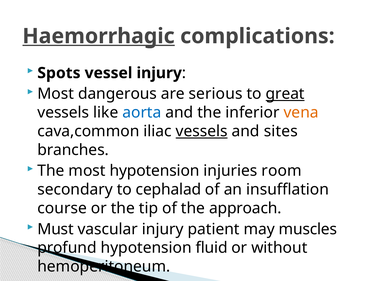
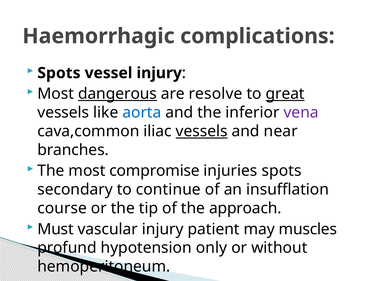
Haemorrhagic underline: present -> none
dangerous underline: none -> present
serious: serious -> resolve
vena colour: orange -> purple
sites: sites -> near
most hypotension: hypotension -> compromise
injuries room: room -> spots
cephalad: cephalad -> continue
fluid: fluid -> only
